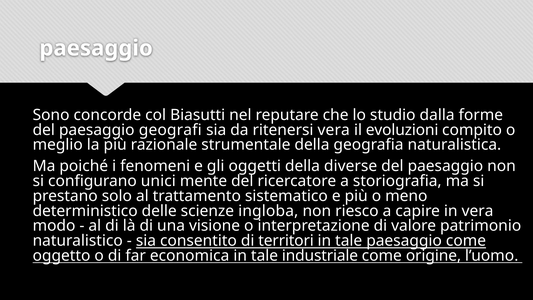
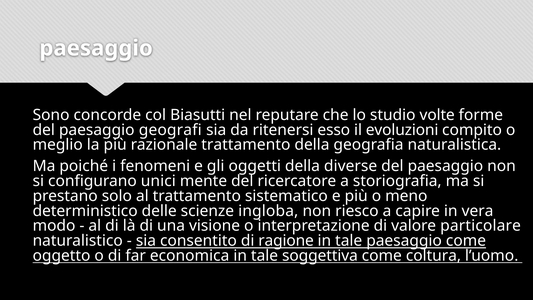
dalla: dalla -> volte
ritenersi vera: vera -> esso
razionale strumentale: strumentale -> trattamento
patrimonio: patrimonio -> particolare
territori: territori -> ragione
industriale: industriale -> soggettiva
origine: origine -> coltura
